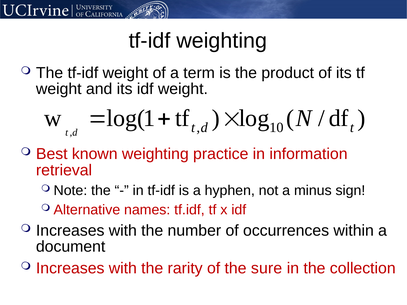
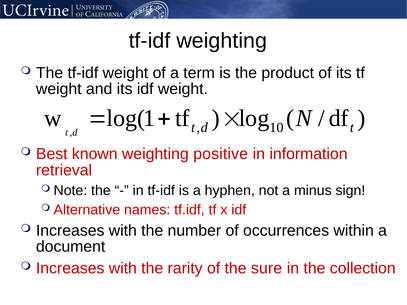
practice: practice -> positive
